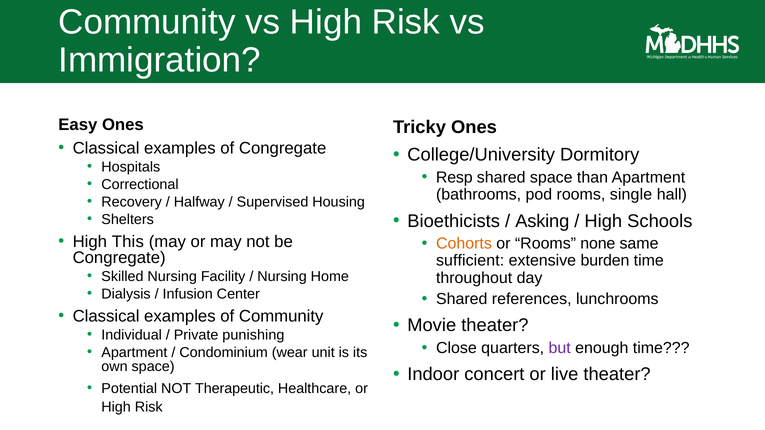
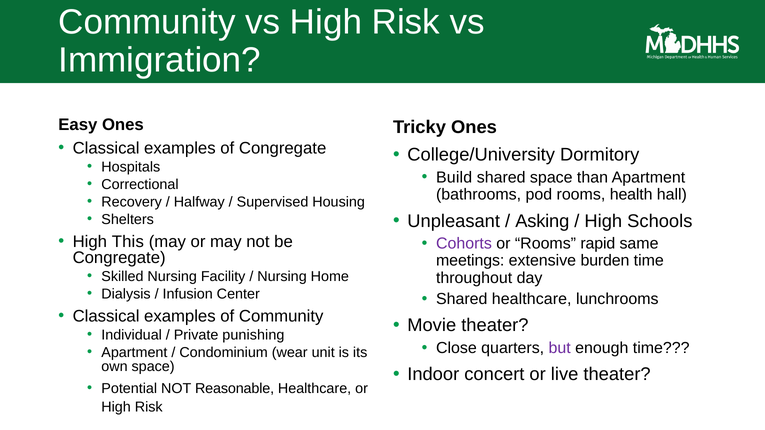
Resp: Resp -> Build
single: single -> health
Bioethicists: Bioethicists -> Unpleasant
Cohorts colour: orange -> purple
none: none -> rapid
sufficient: sufficient -> meetings
Shared references: references -> healthcare
Therapeutic: Therapeutic -> Reasonable
